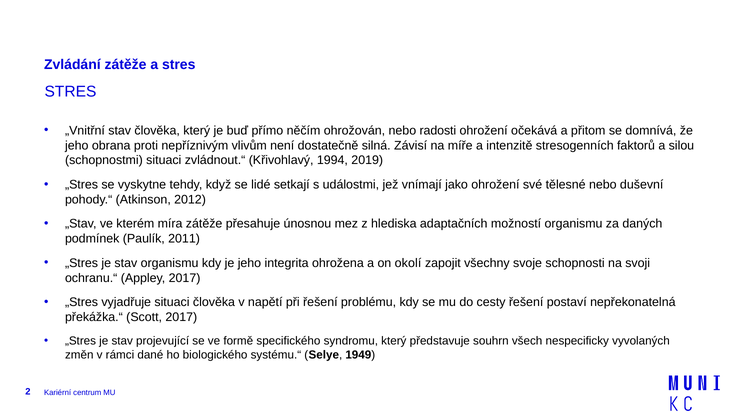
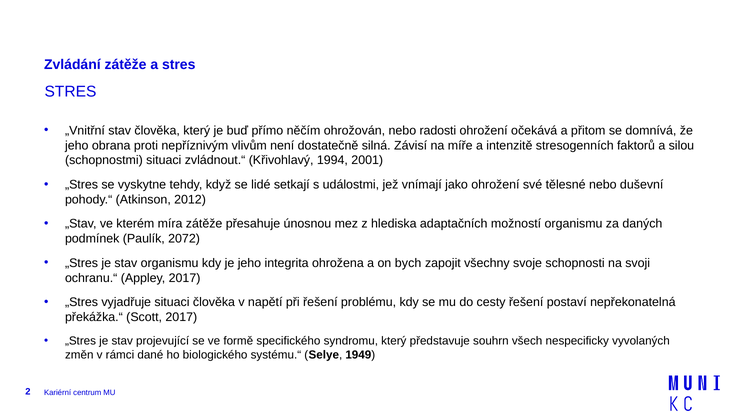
2019: 2019 -> 2001
2011: 2011 -> 2072
okolí: okolí -> bych
